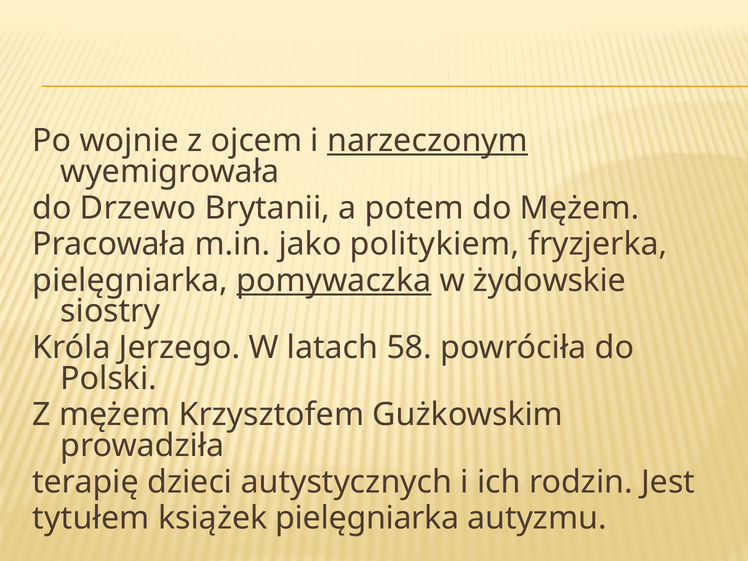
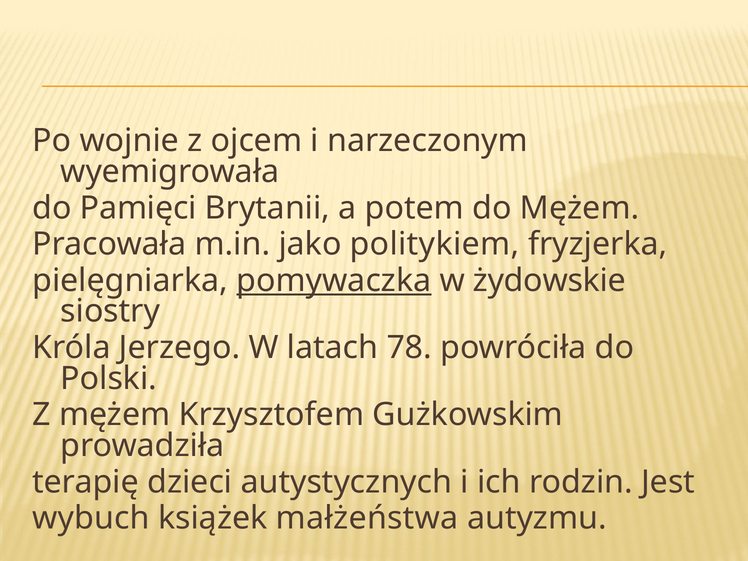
narzeczonym underline: present -> none
Drzewo: Drzewo -> Pamięci
58: 58 -> 78
tytułem: tytułem -> wybuch
książek pielęgniarka: pielęgniarka -> małżeństwa
